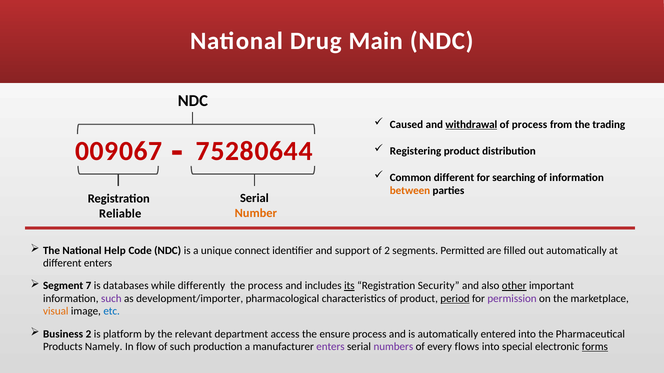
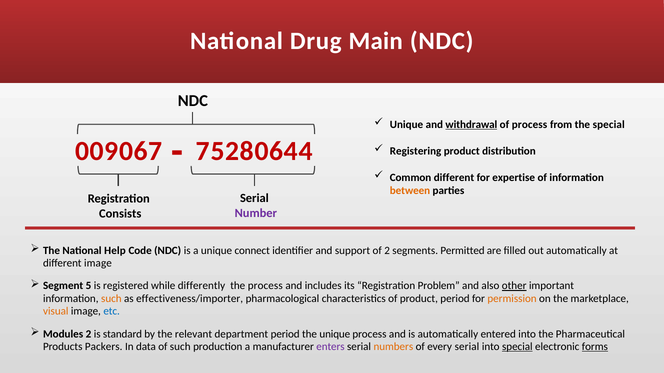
Caused at (406, 125): Caused -> Unique
the trading: trading -> special
searching: searching -> expertise
Number colour: orange -> purple
Reliable: Reliable -> Consists
different enters: enters -> image
7: 7 -> 5
databases: databases -> registered
its underline: present -> none
Security: Security -> Problem
such at (111, 299) colour: purple -> orange
development/importer: development/importer -> effectiveness/importer
period at (455, 299) underline: present -> none
permission colour: purple -> orange
Business: Business -> Modules
platform: platform -> standard
department access: access -> period
the ensure: ensure -> unique
Namely: Namely -> Packers
flow: flow -> data
numbers colour: purple -> orange
every flows: flows -> serial
special at (517, 347) underline: none -> present
